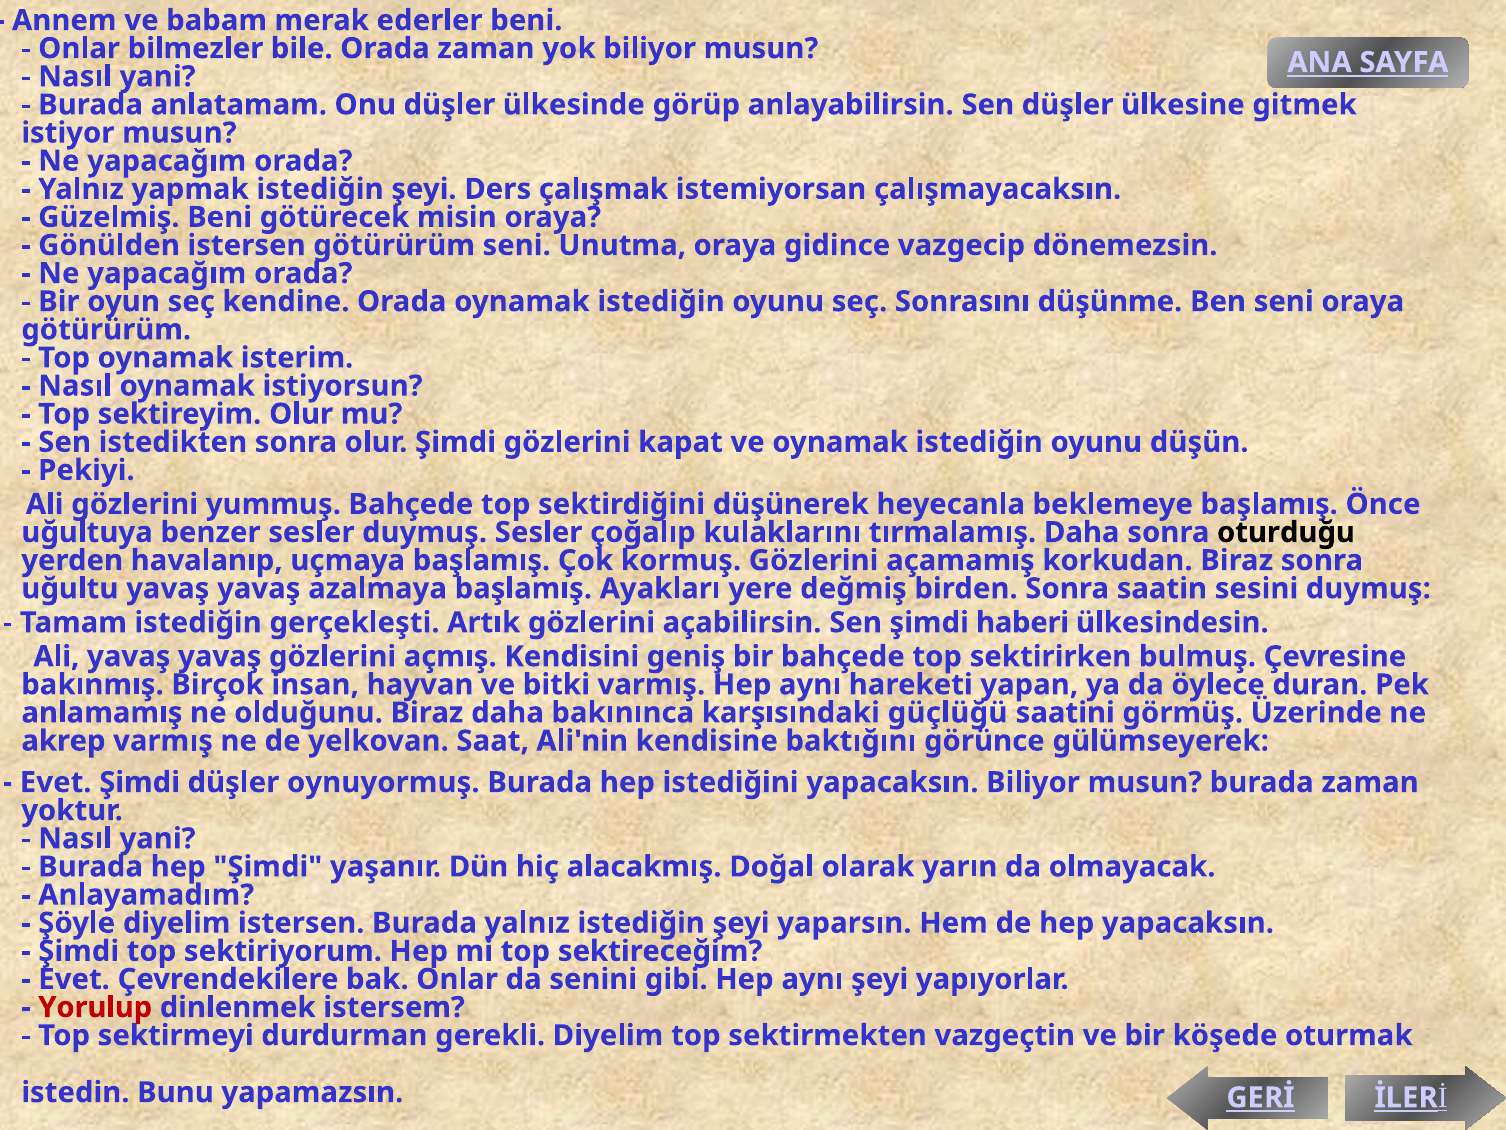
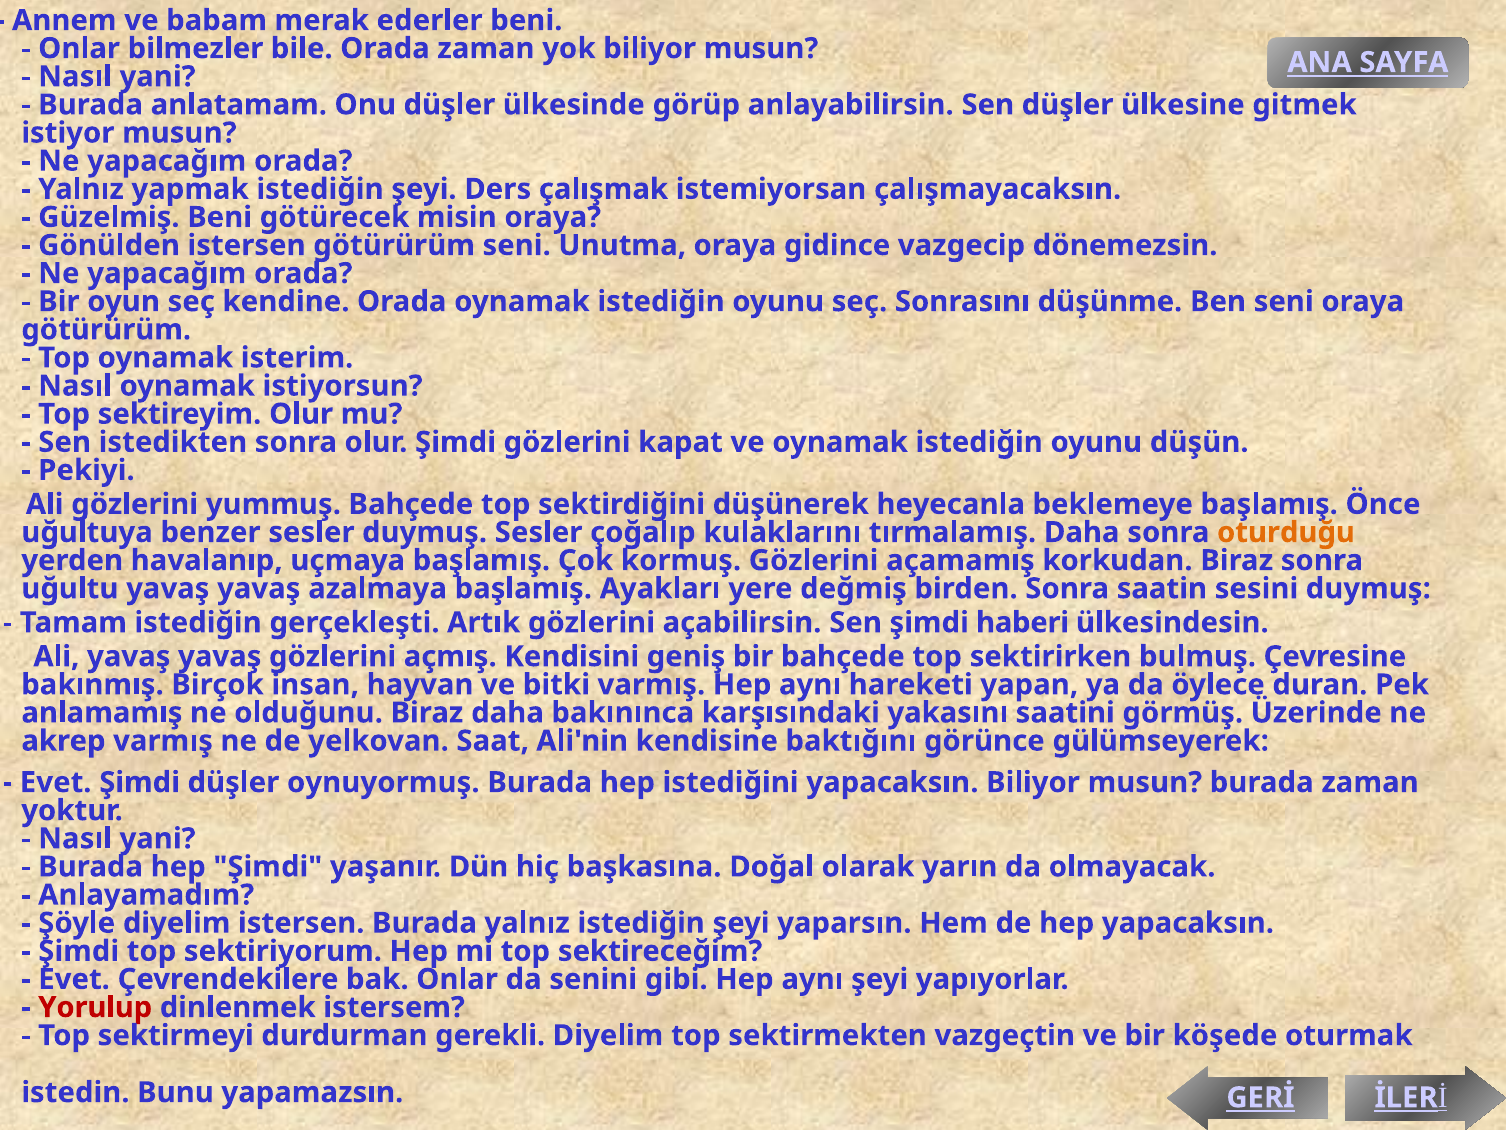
oturduğu colour: black -> orange
güçlüğü: güçlüğü -> yakasını
alacakmış: alacakmış -> başkasına
